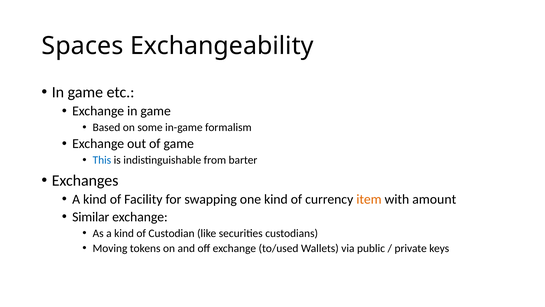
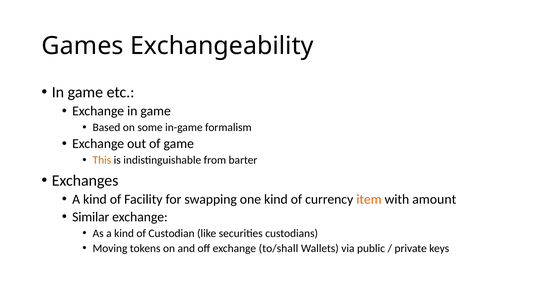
Spaces: Spaces -> Games
This colour: blue -> orange
to/used: to/used -> to/shall
